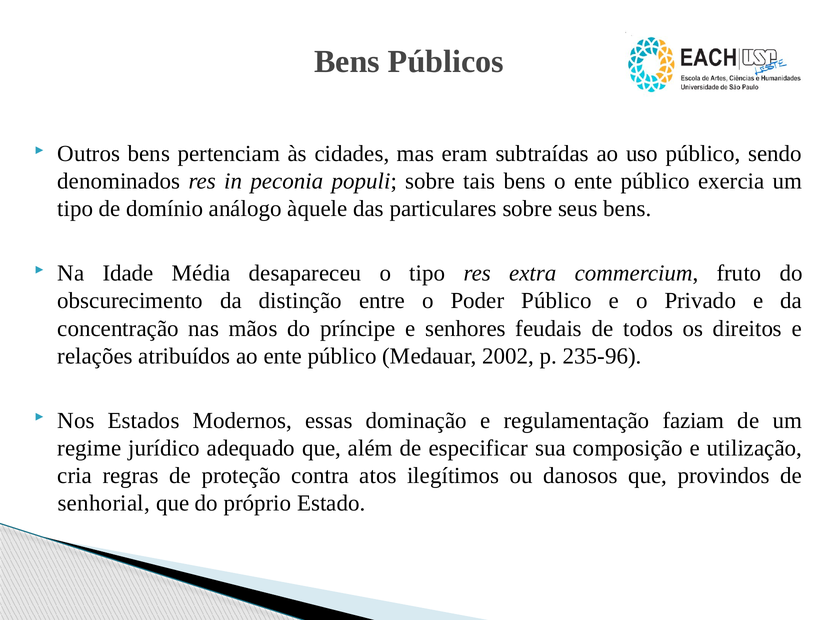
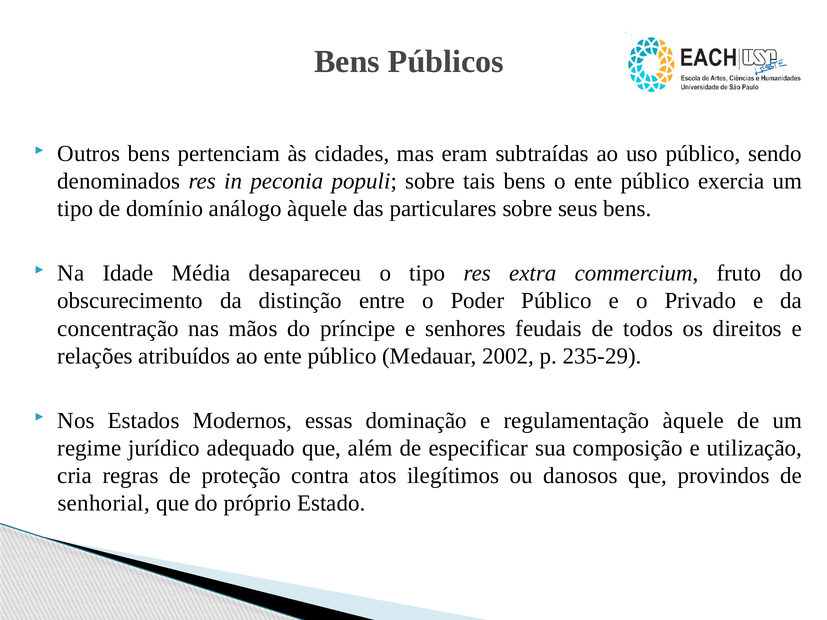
235-96: 235-96 -> 235-29
regulamentação faziam: faziam -> àquele
